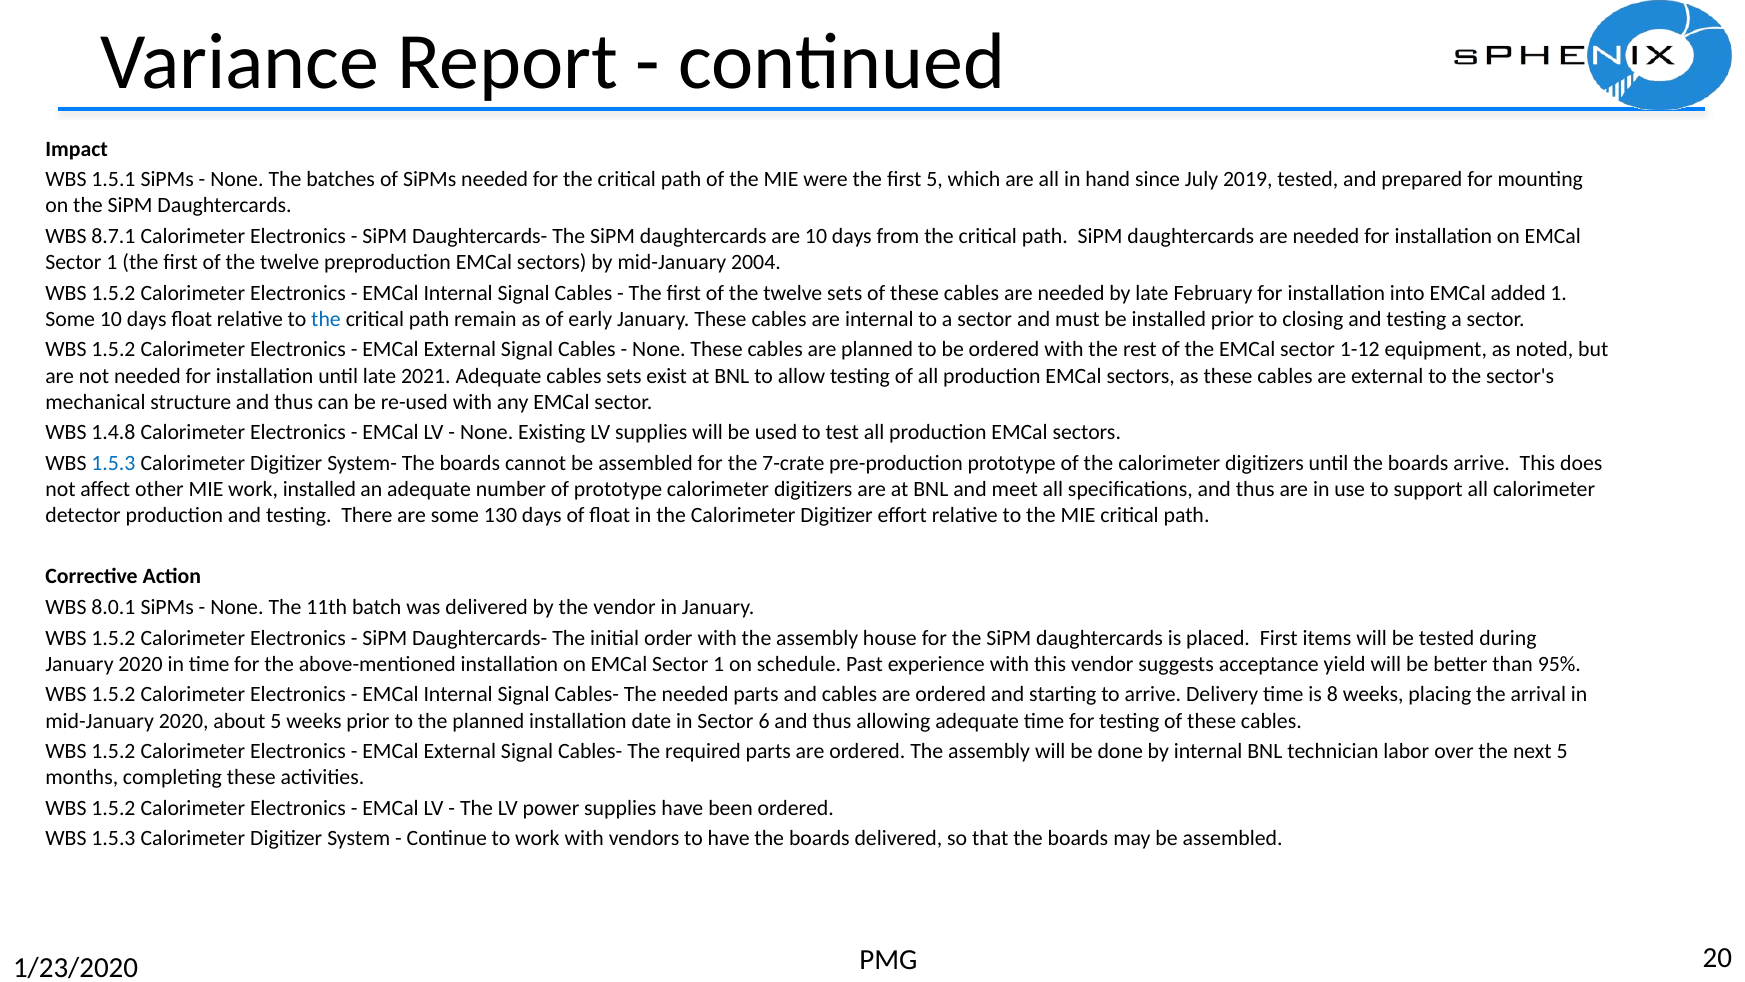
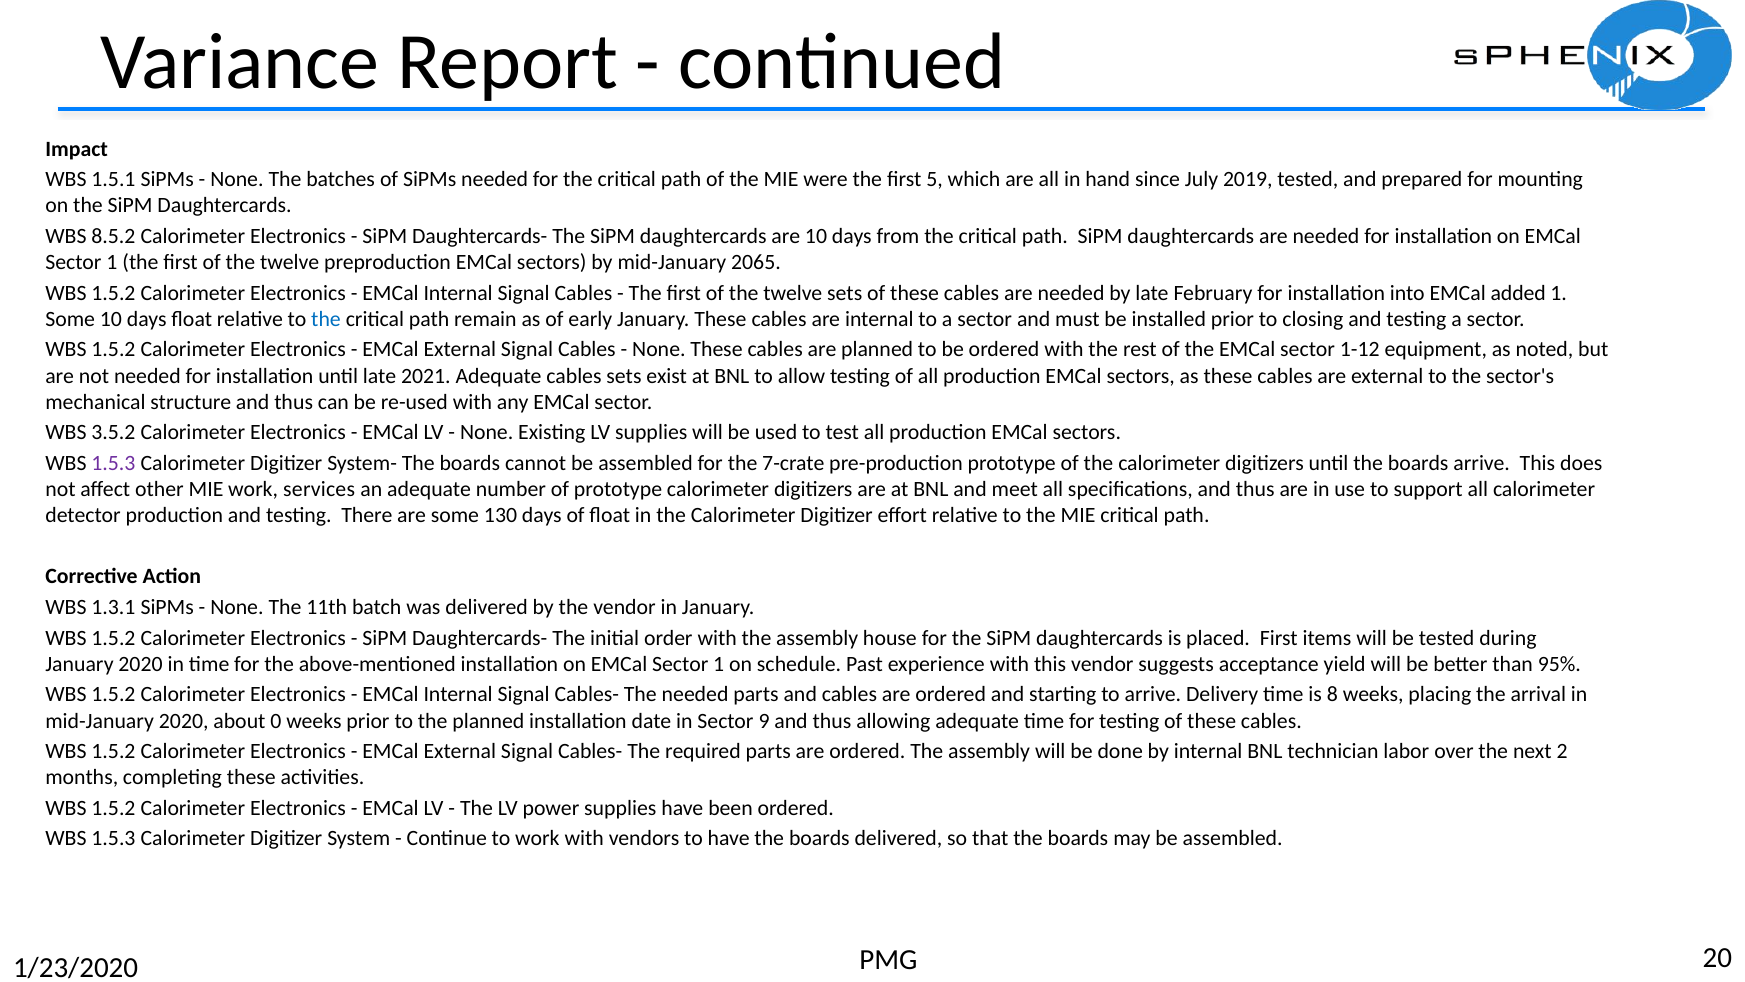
8.7.1: 8.7.1 -> 8.5.2
2004: 2004 -> 2065
1.4.8: 1.4.8 -> 3.5.2
1.5.3 at (113, 463) colour: blue -> purple
work installed: installed -> services
8.0.1: 8.0.1 -> 1.3.1
about 5: 5 -> 0
6: 6 -> 9
next 5: 5 -> 2
